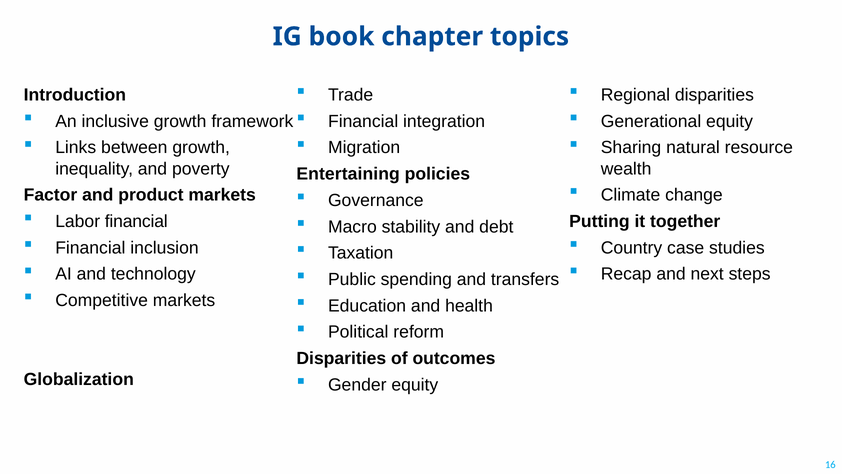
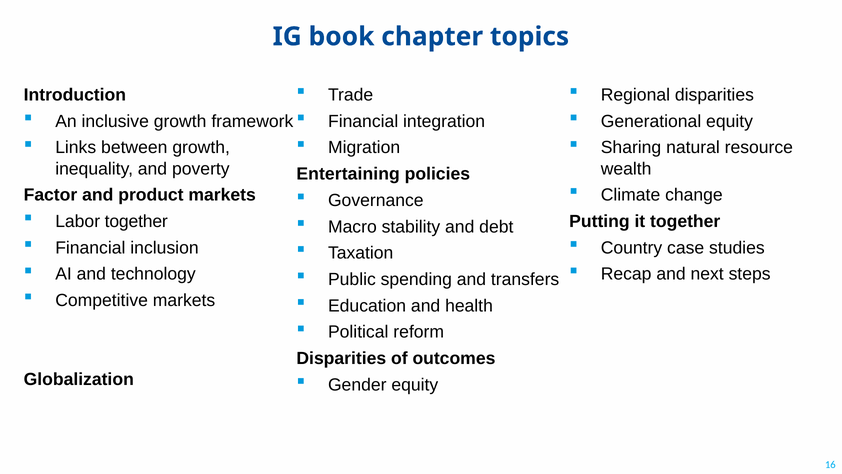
Labor financial: financial -> together
